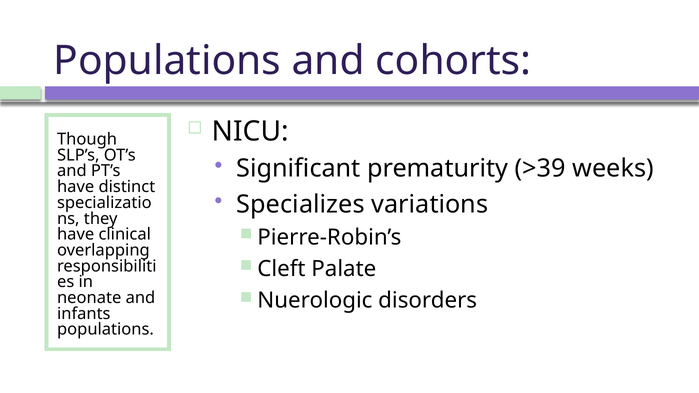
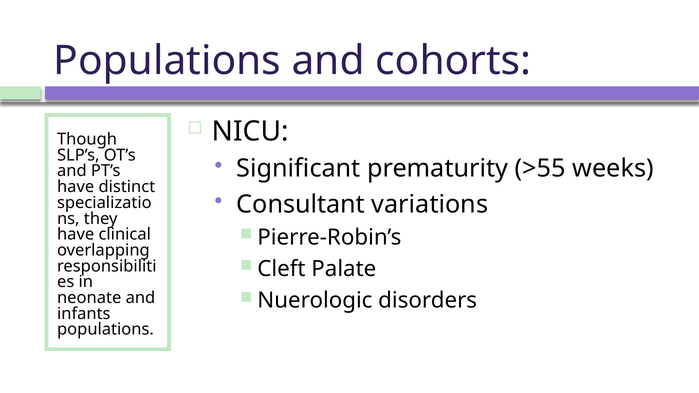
>39: >39 -> >55
Specializes: Specializes -> Consultant
